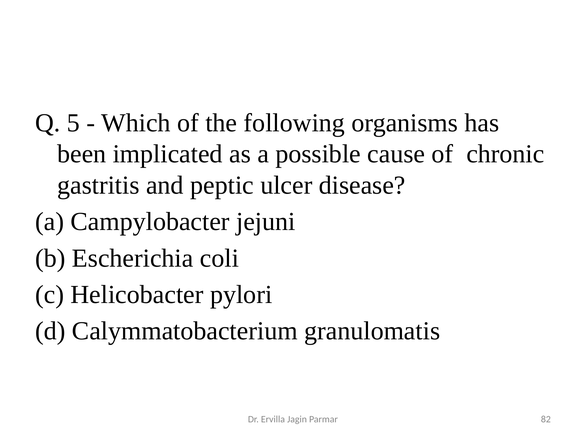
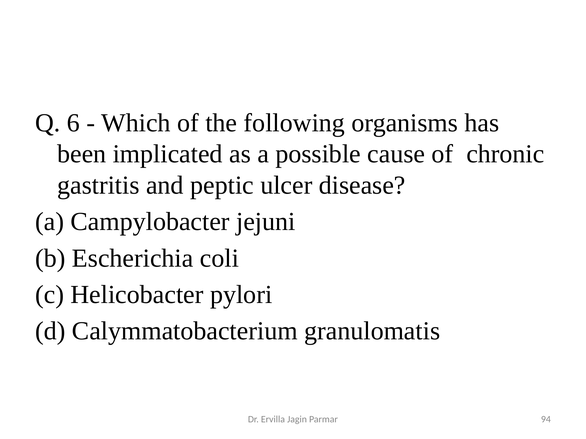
5: 5 -> 6
82: 82 -> 94
